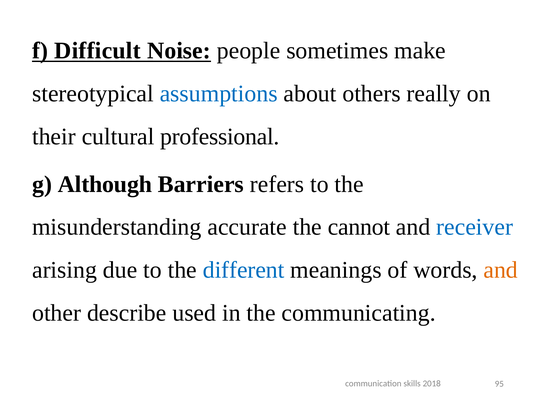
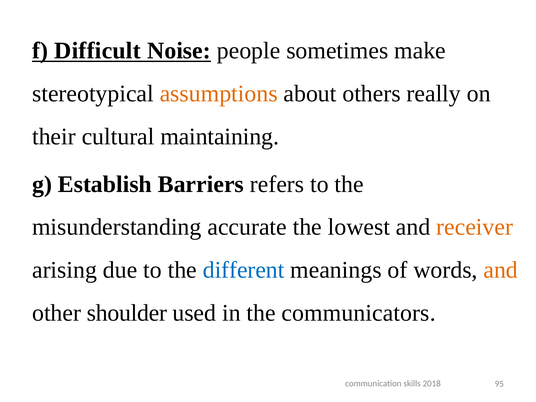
assumptions colour: blue -> orange
professional: professional -> maintaining
Although: Although -> Establish
cannot: cannot -> lowest
receiver colour: blue -> orange
describe: describe -> shoulder
communicating: communicating -> communicators
